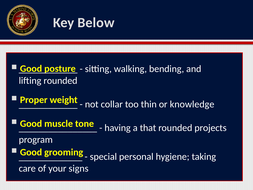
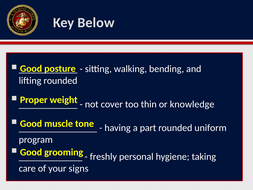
collar: collar -> cover
that: that -> part
projects: projects -> uniform
special: special -> freshly
